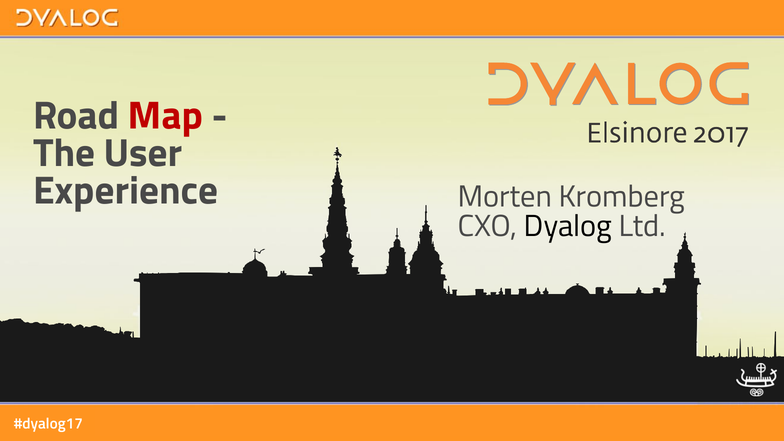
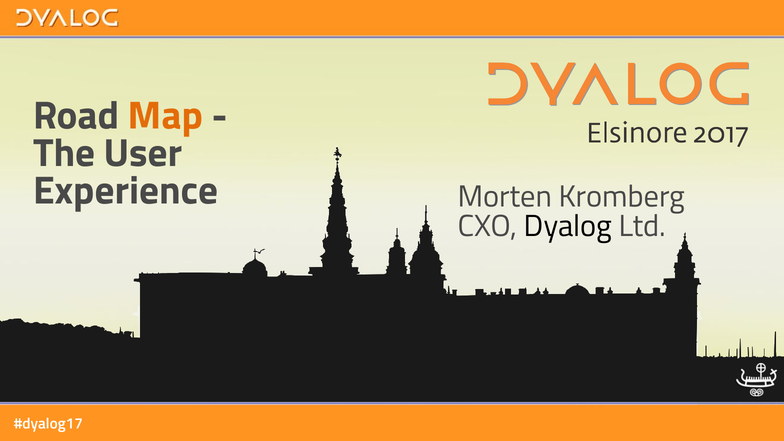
Map at (165, 116) colour: red -> orange
